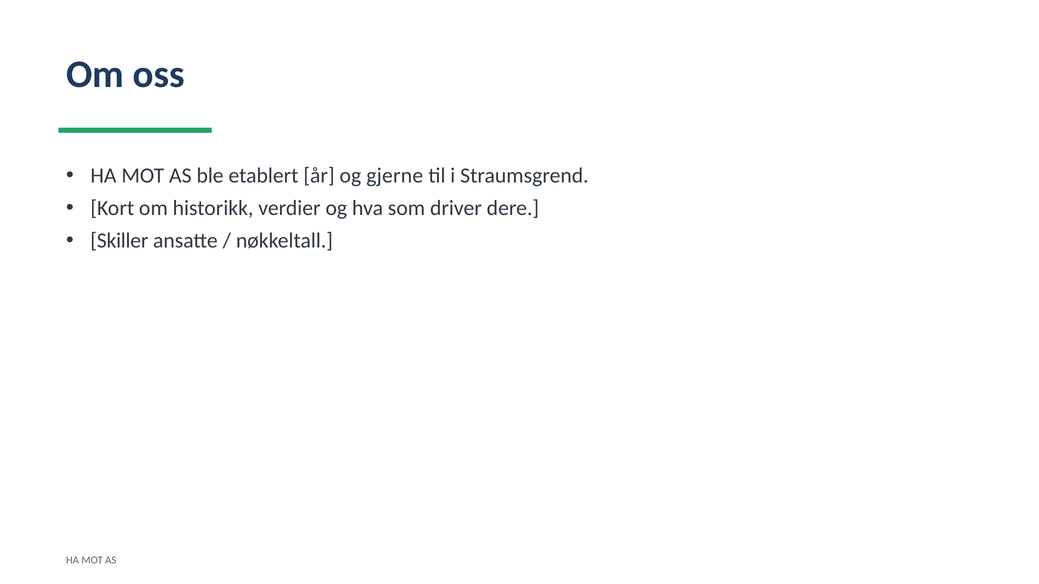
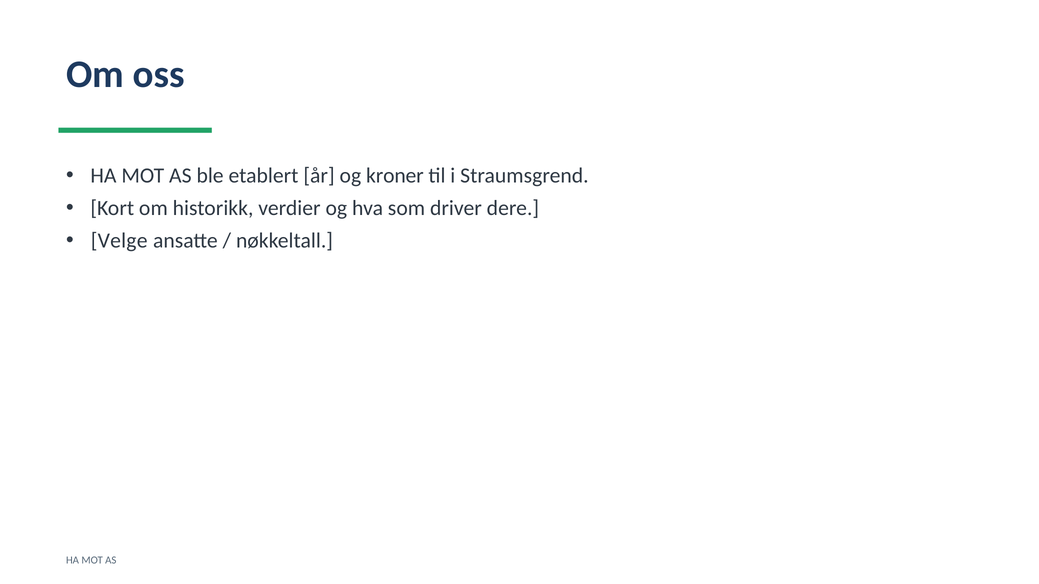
gjerne: gjerne -> kroner
Skiller: Skiller -> Velge
